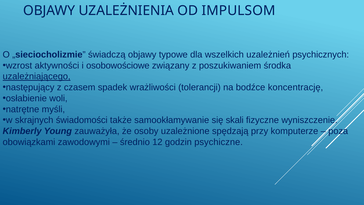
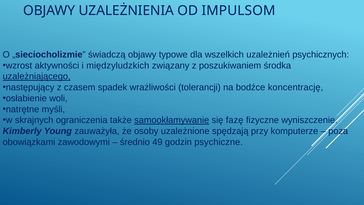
osobowościowe: osobowościowe -> międzyludzkich
świadomości: świadomości -> ograniczenia
samookłamywanie underline: none -> present
skali: skali -> fazę
12: 12 -> 49
